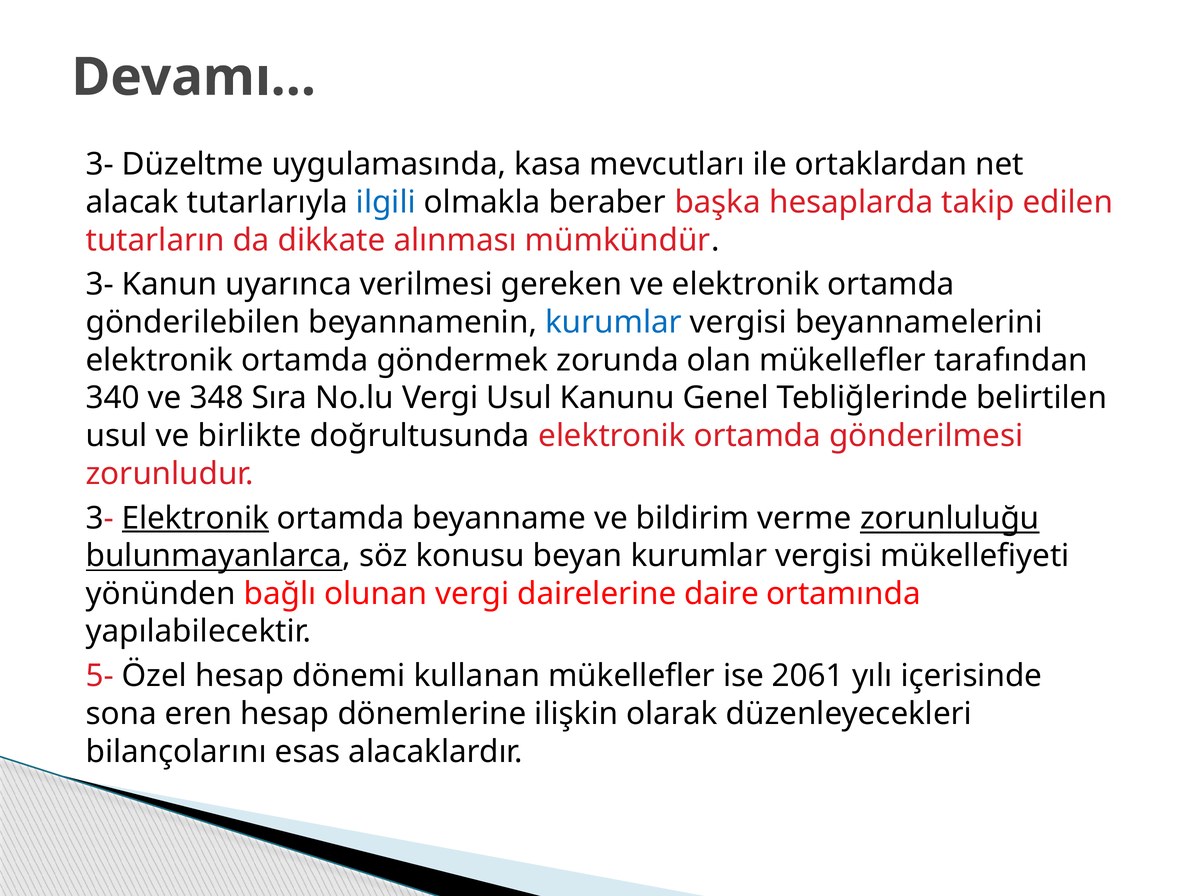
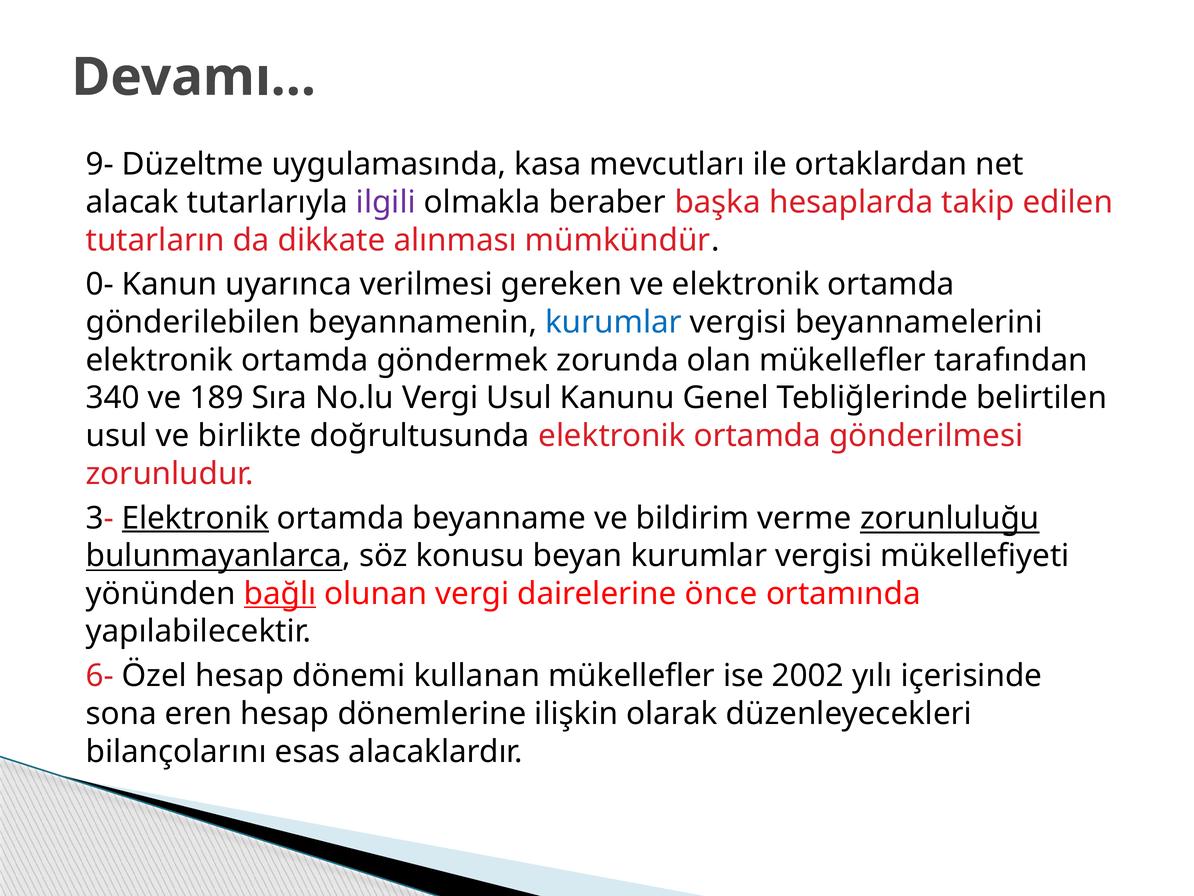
3- at (100, 164): 3- -> 9-
ilgili colour: blue -> purple
3- at (100, 284): 3- -> 0-
348: 348 -> 189
bağlı underline: none -> present
daire: daire -> önce
5-: 5- -> 6-
2061: 2061 -> 2002
